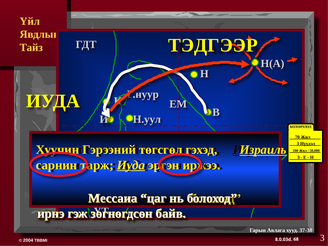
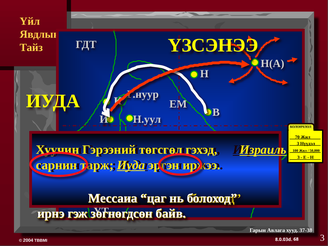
ТЭДГЭЭР: ТЭДГЭЭР -> ҮЗСЭНЭЭ
